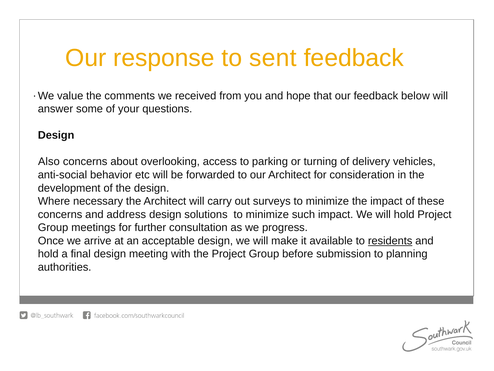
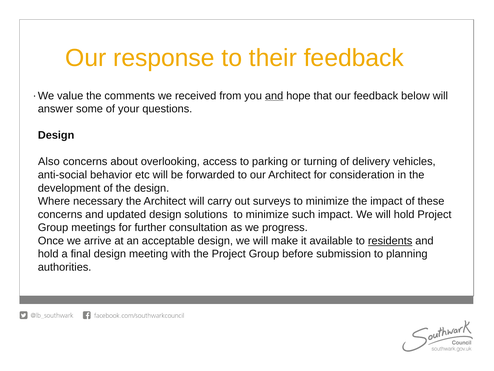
sent: sent -> their
and at (274, 96) underline: none -> present
address: address -> updated
